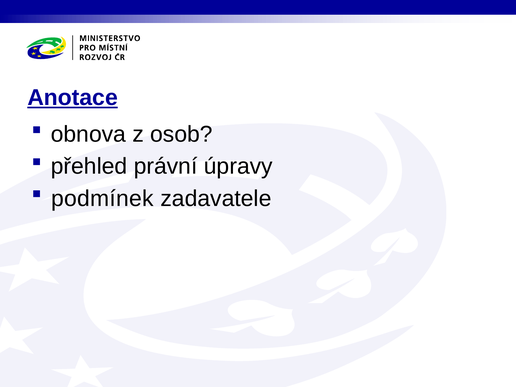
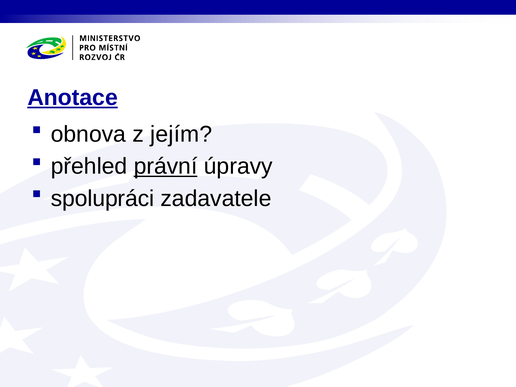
osob: osob -> jejím
právní underline: none -> present
podmínek: podmínek -> spolupráci
